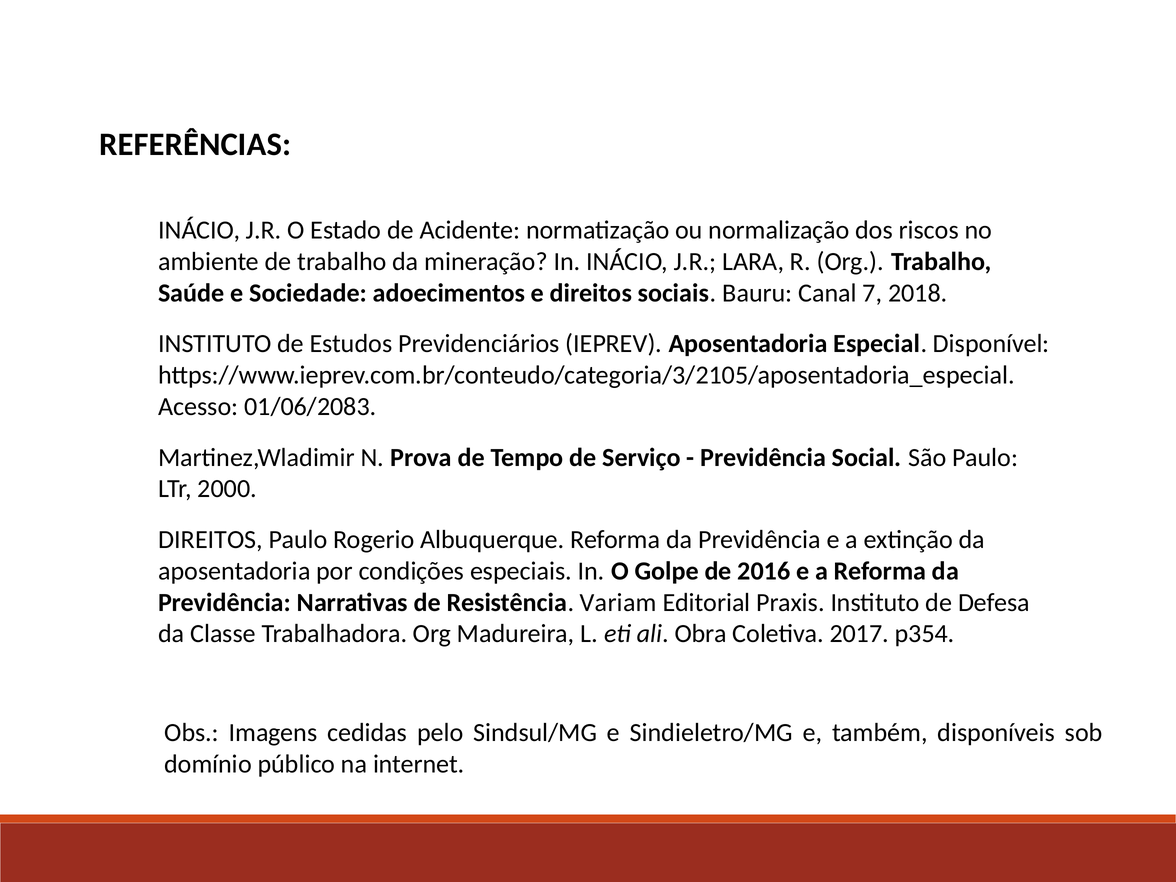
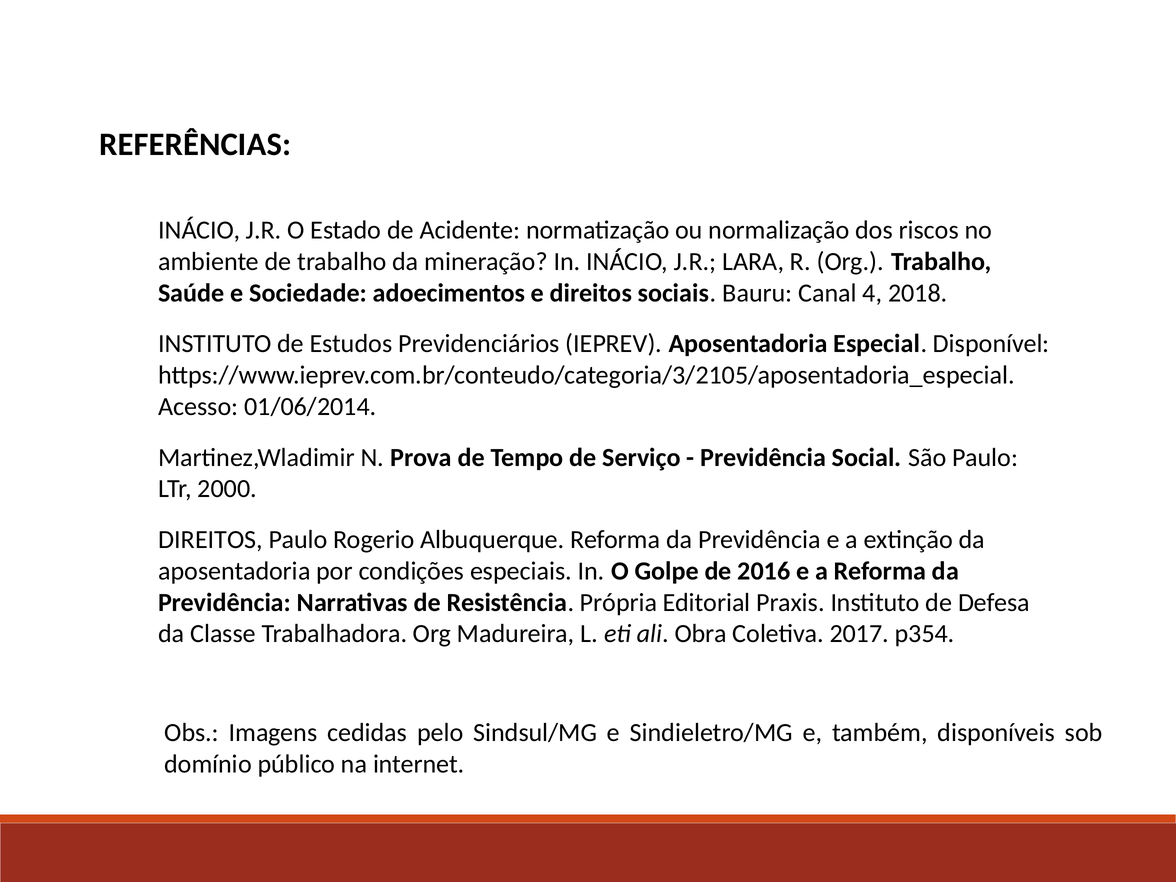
7: 7 -> 4
01/06/2083: 01/06/2083 -> 01/06/2014
Variam: Variam -> Própria
